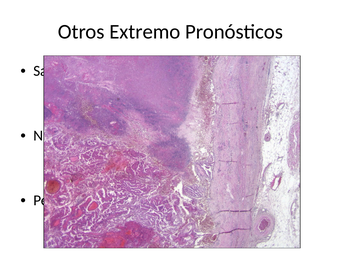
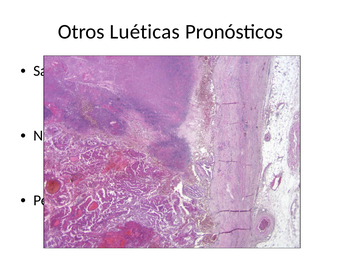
Extremo: Extremo -> Luéticas
